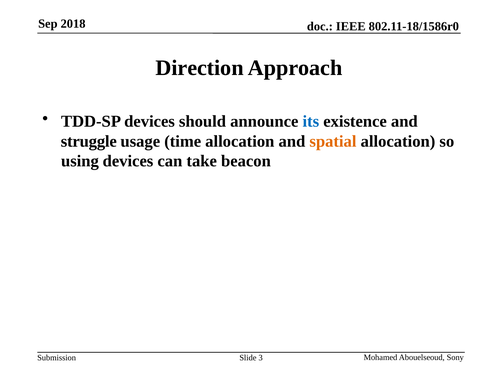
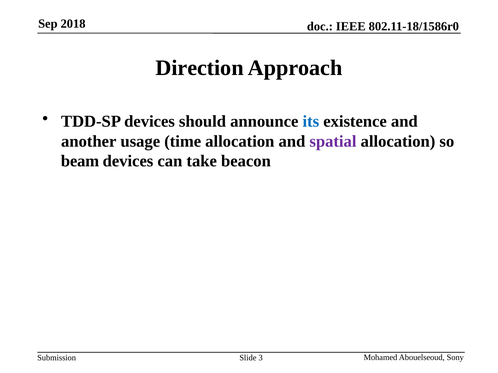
struggle: struggle -> another
spatial colour: orange -> purple
using: using -> beam
